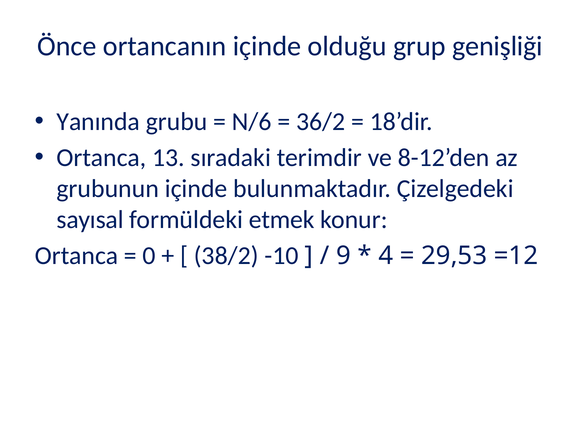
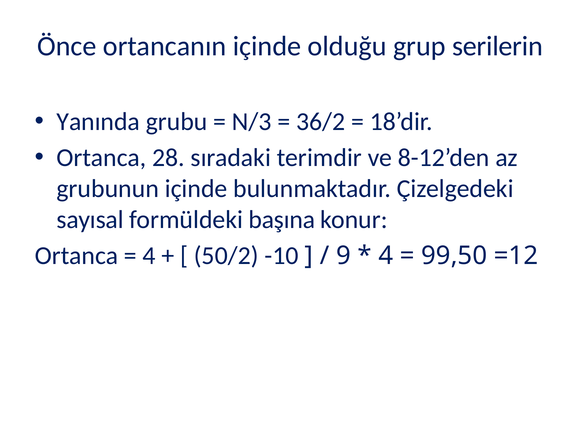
genişliği: genişliği -> serilerin
N/6: N/6 -> N/3
13: 13 -> 28
etmek: etmek -> başına
0 at (149, 256): 0 -> 4
38/2: 38/2 -> 50/2
29,53: 29,53 -> 99,50
